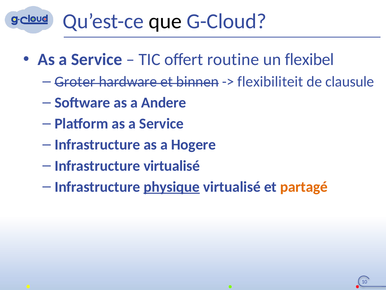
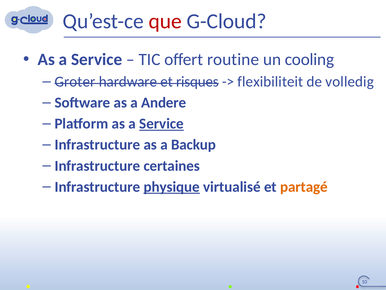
que colour: black -> red
flexibel: flexibel -> cooling
binnen: binnen -> risques
clausule: clausule -> volledig
Service at (161, 124) underline: none -> present
Hogere: Hogere -> Backup
Infrastructure virtualisé: virtualisé -> certaines
